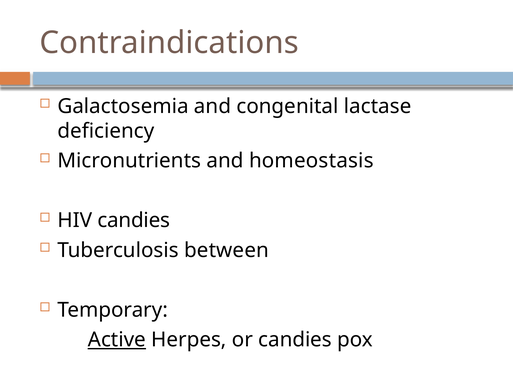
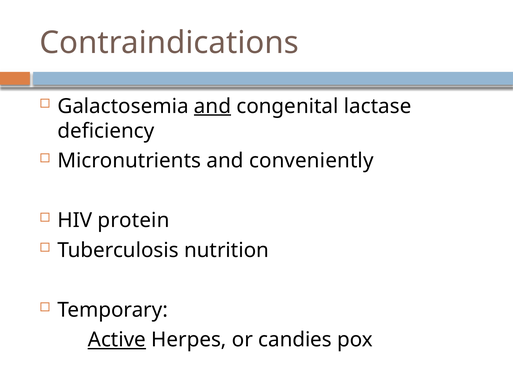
and at (213, 106) underline: none -> present
homeostasis: homeostasis -> conveniently
HIV candies: candies -> protein
between: between -> nutrition
